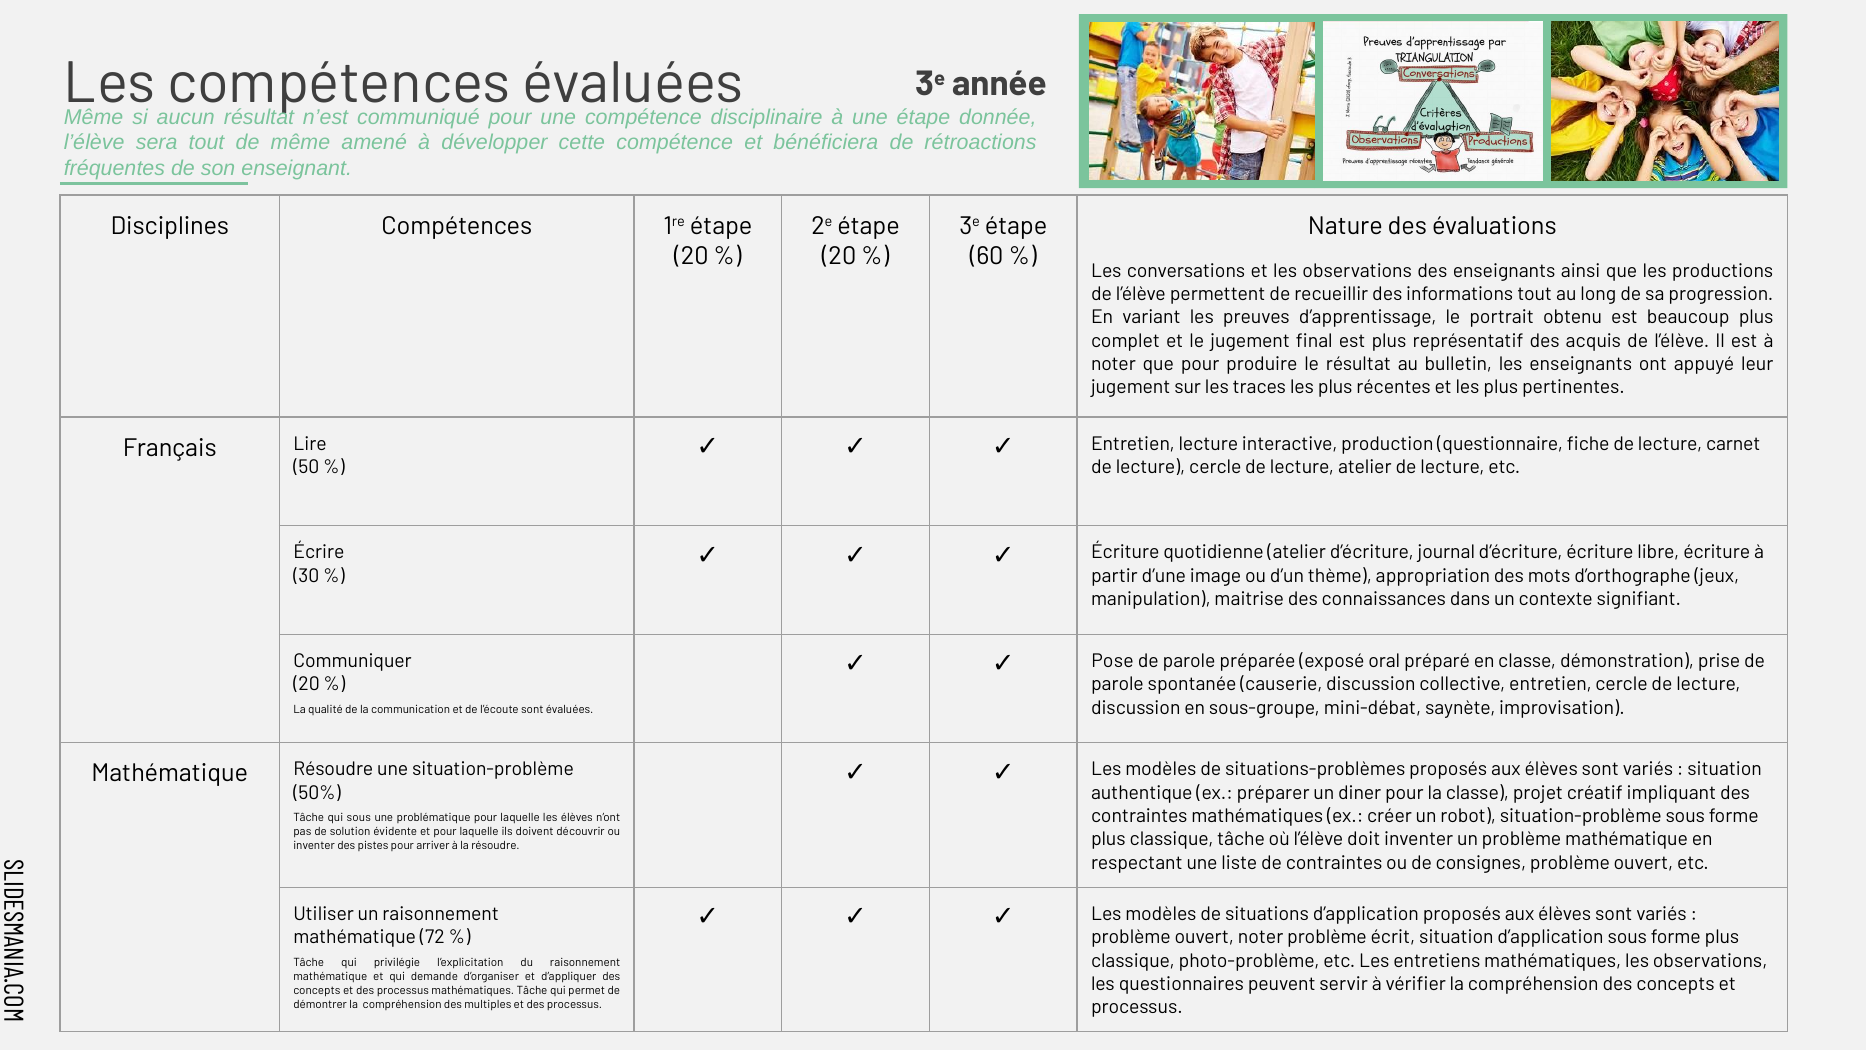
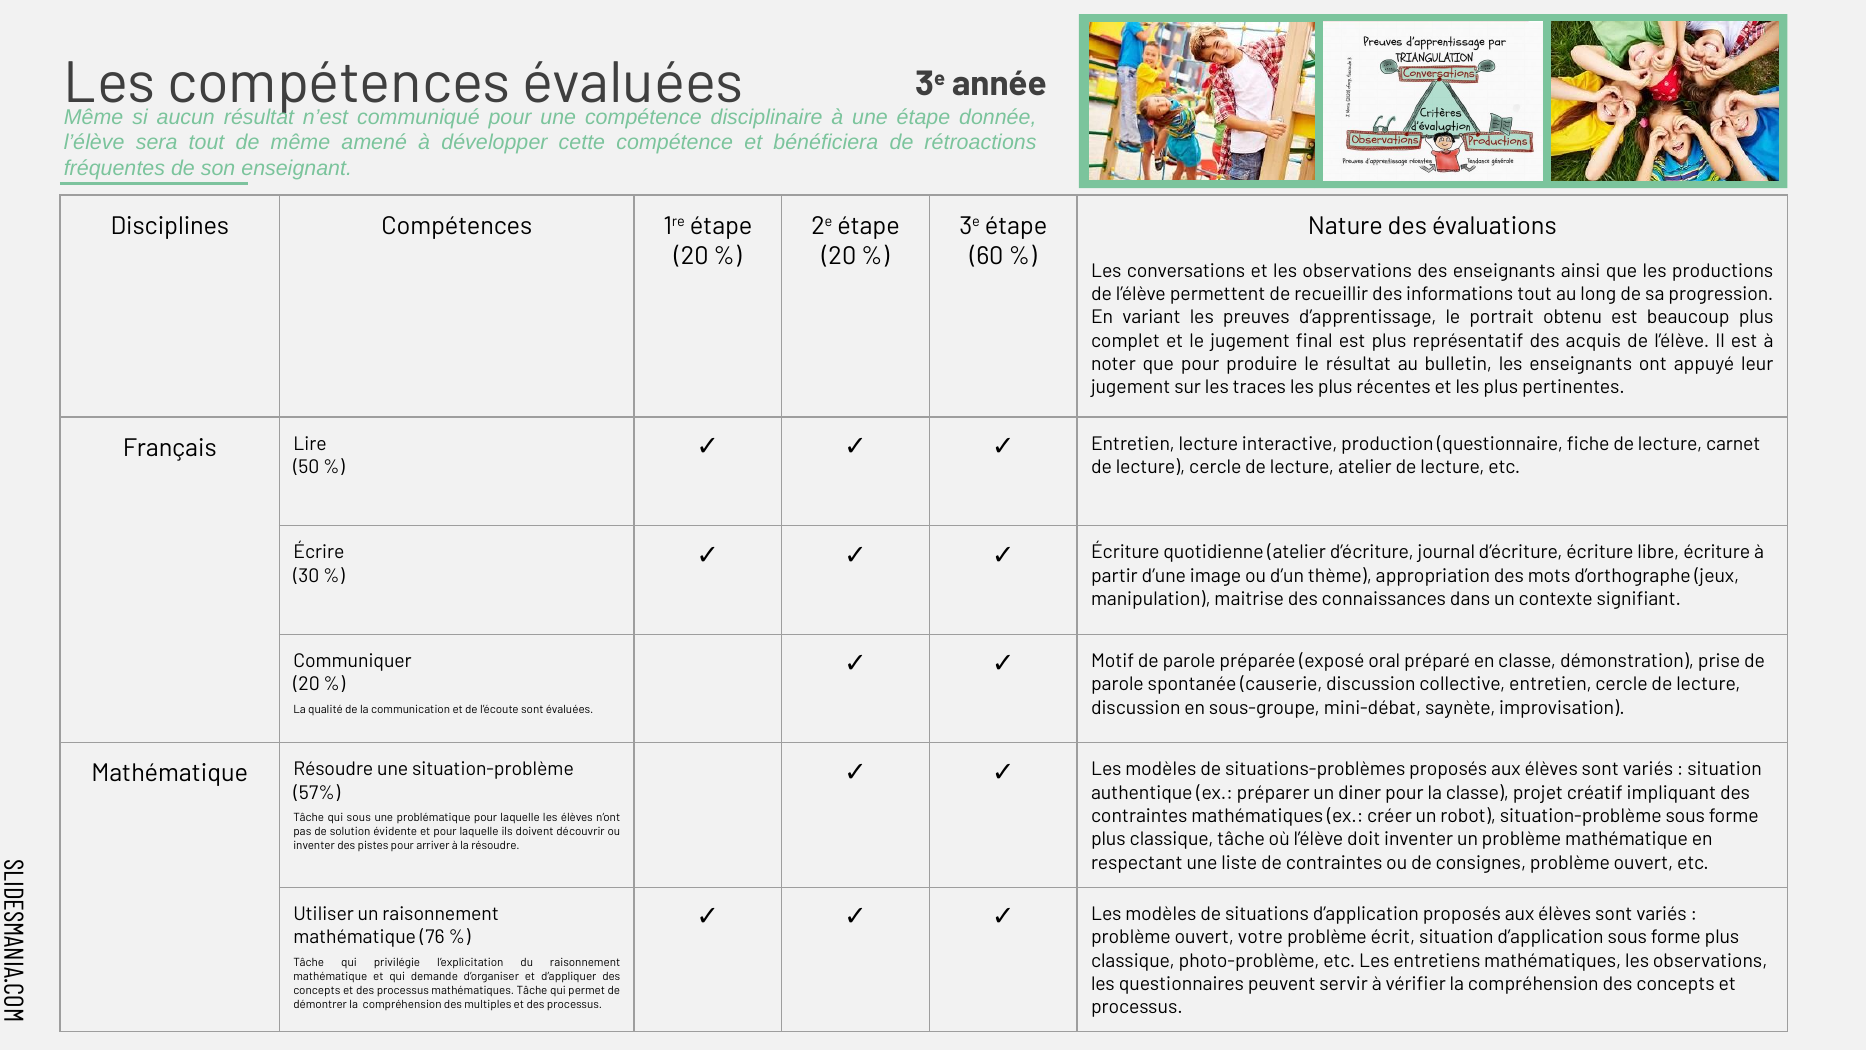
Pose: Pose -> Motif
50%: 50% -> 57%
72: 72 -> 76
ouvert noter: noter -> votre
